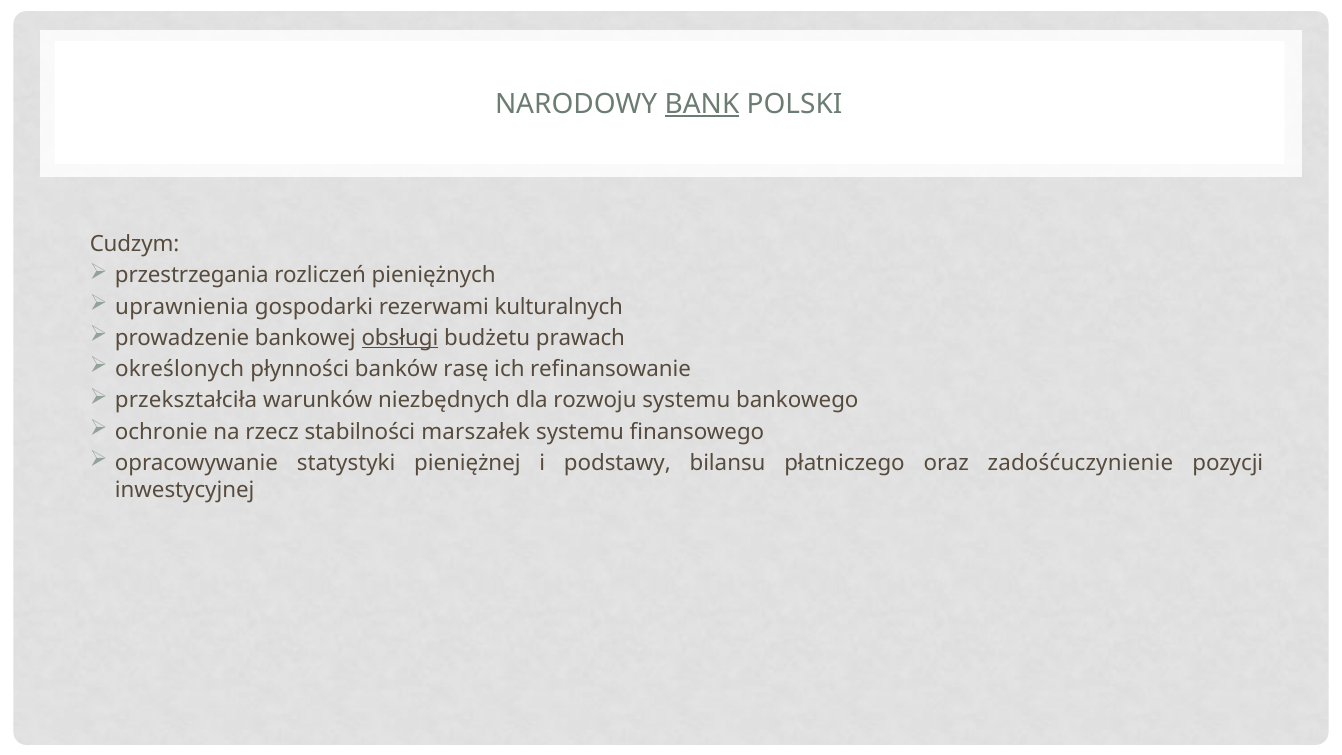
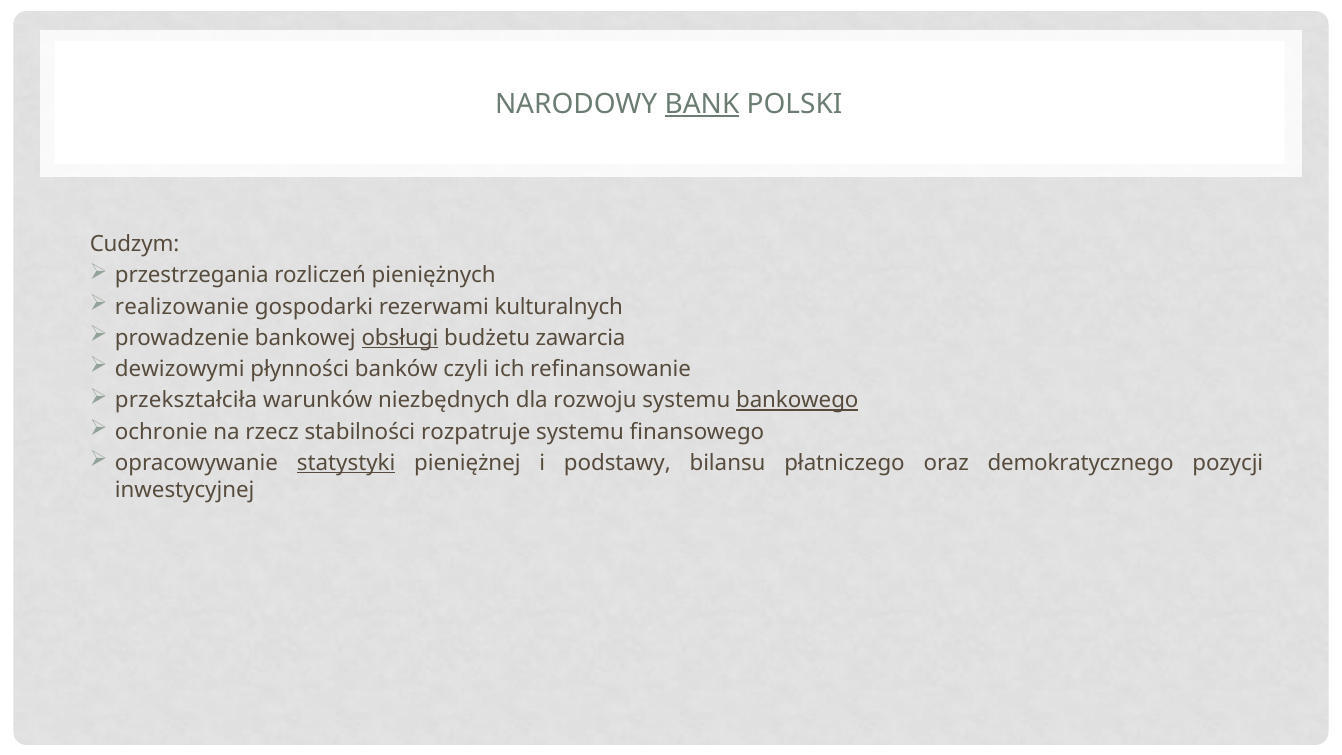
uprawnienia: uprawnienia -> realizowanie
prawach: prawach -> zawarcia
określonych: określonych -> dewizowymi
rasę: rasę -> czyli
bankowego underline: none -> present
marszałek: marszałek -> rozpatruje
statystyki underline: none -> present
zadośćuczynienie: zadośćuczynienie -> demokratycznego
